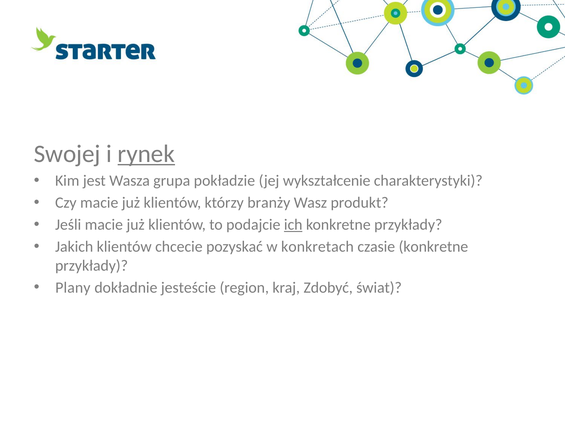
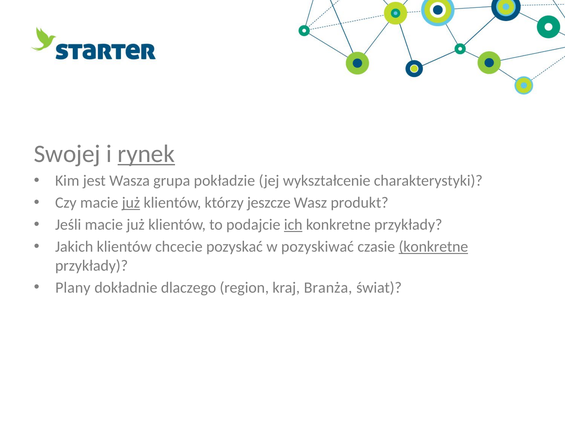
już at (131, 203) underline: none -> present
branży: branży -> jeszcze
konkretach: konkretach -> pozyskiwać
konkretne at (433, 247) underline: none -> present
jesteście: jesteście -> dlaczego
Zdobyć: Zdobyć -> Branża
